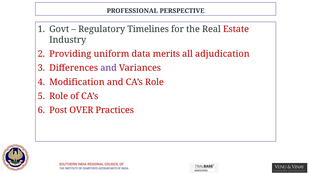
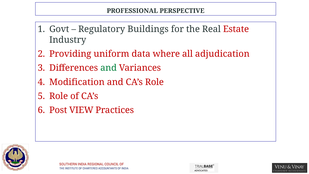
Timelines: Timelines -> Buildings
merits: merits -> where
and at (109, 68) colour: purple -> green
OVER: OVER -> VIEW
